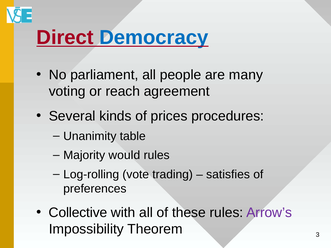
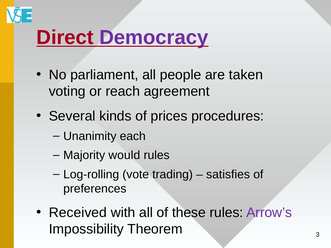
Democracy colour: blue -> purple
many: many -> taken
table: table -> each
Collective: Collective -> Received
